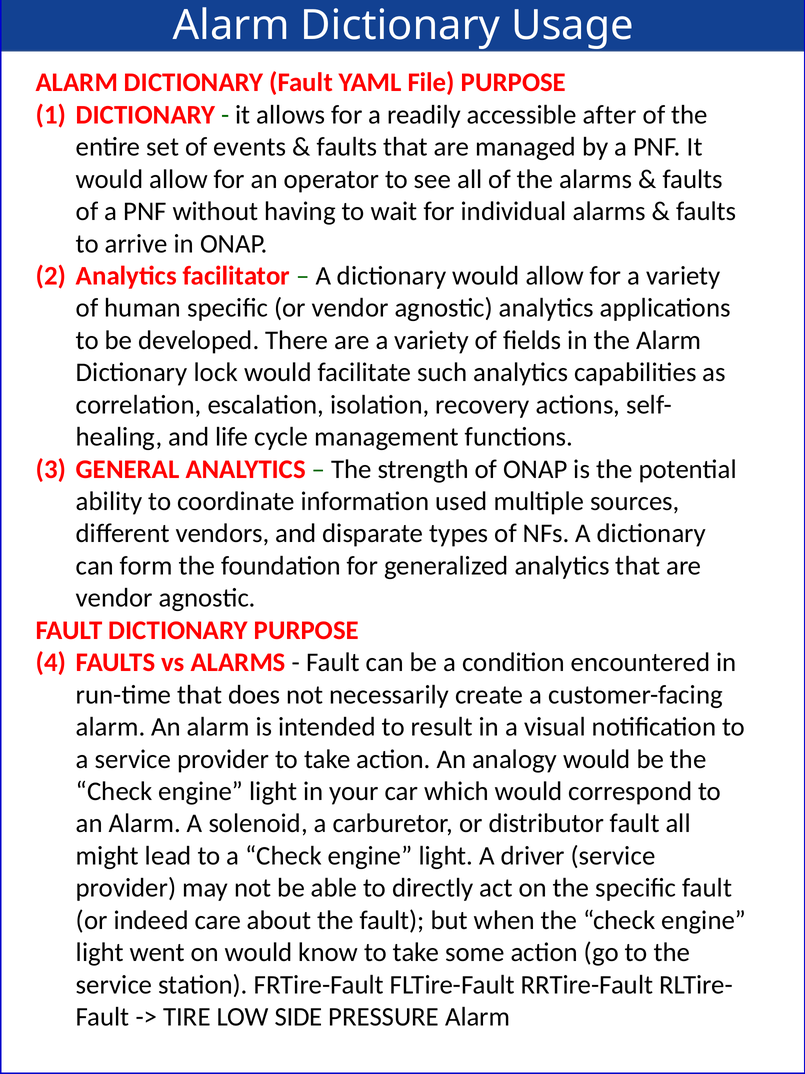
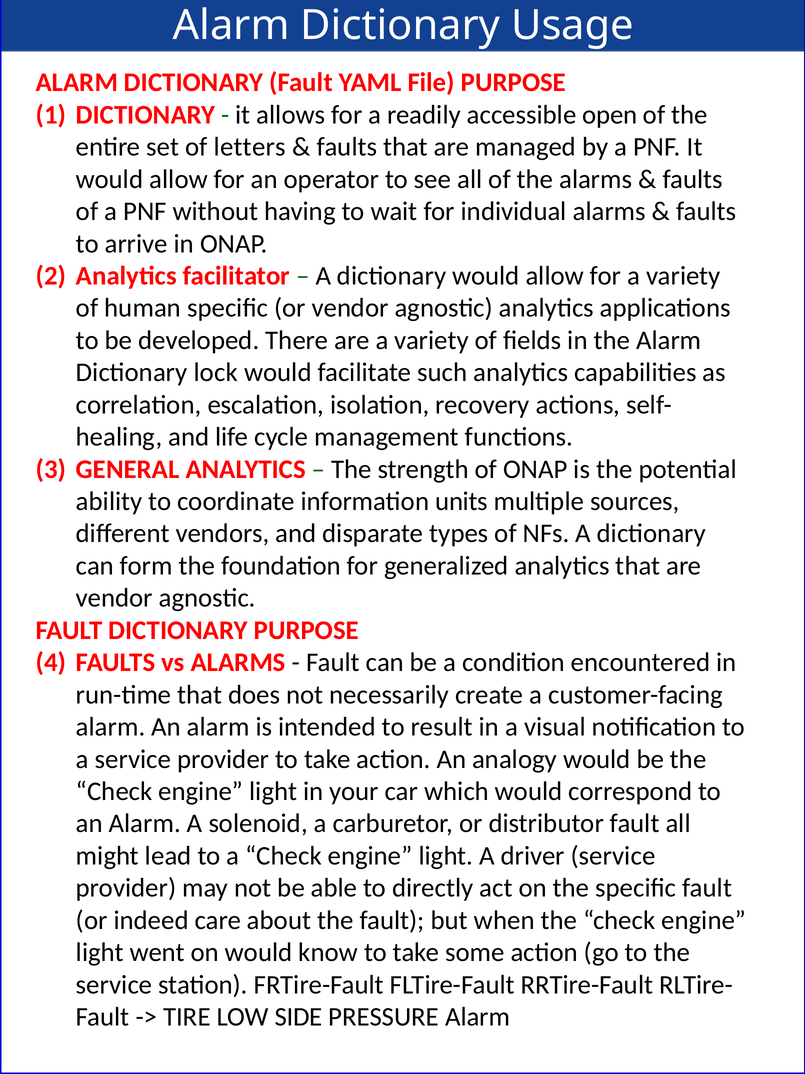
after: after -> open
events: events -> letters
used: used -> units
